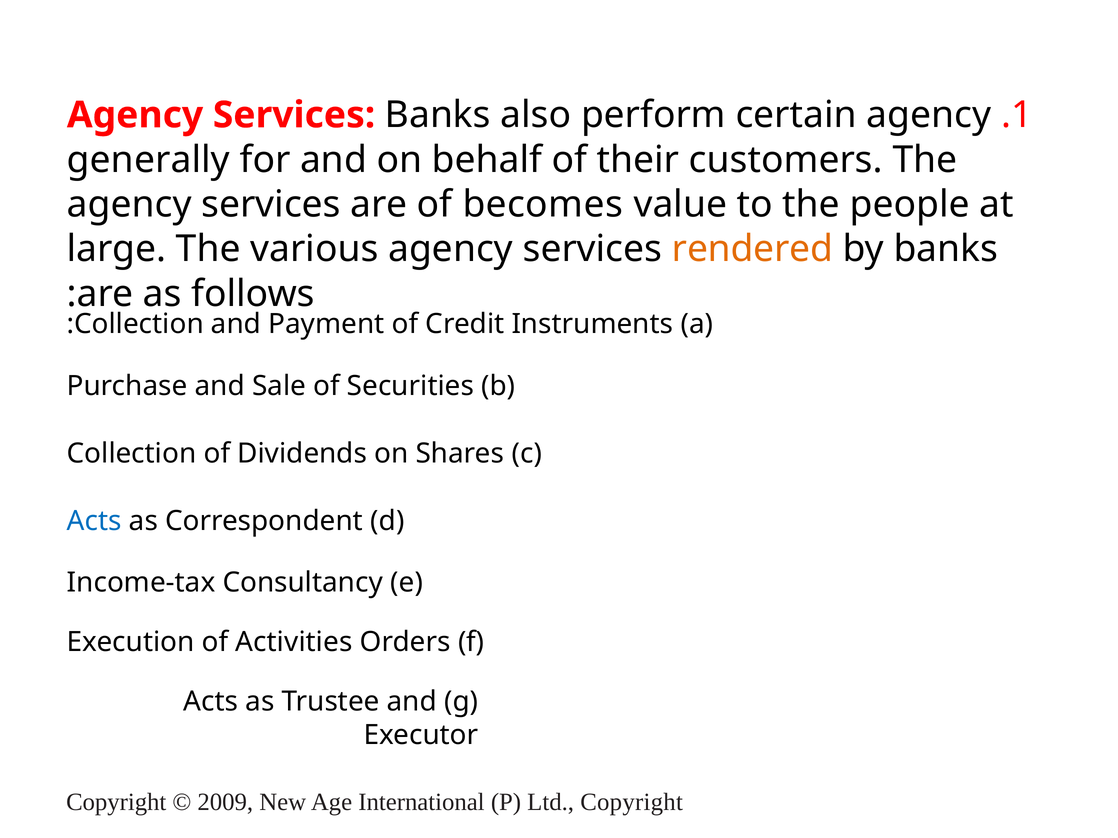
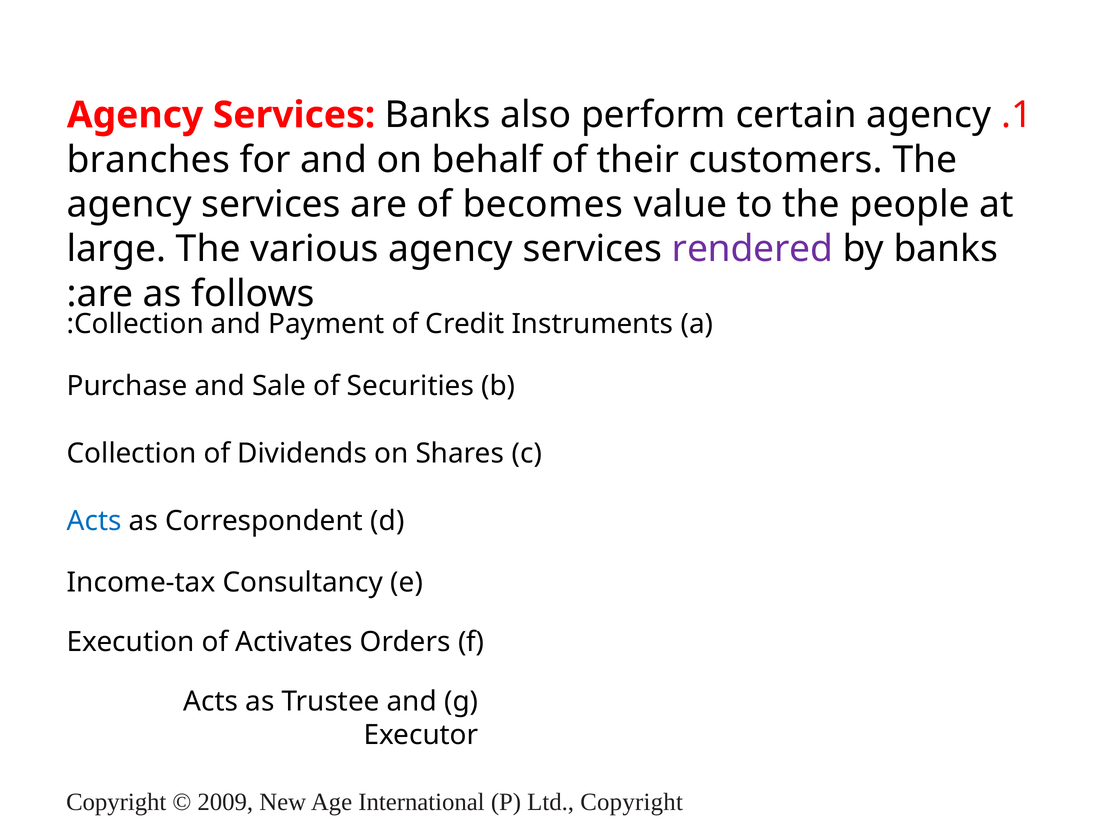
generally: generally -> branches
rendered colour: orange -> purple
Activities: Activities -> Activates
